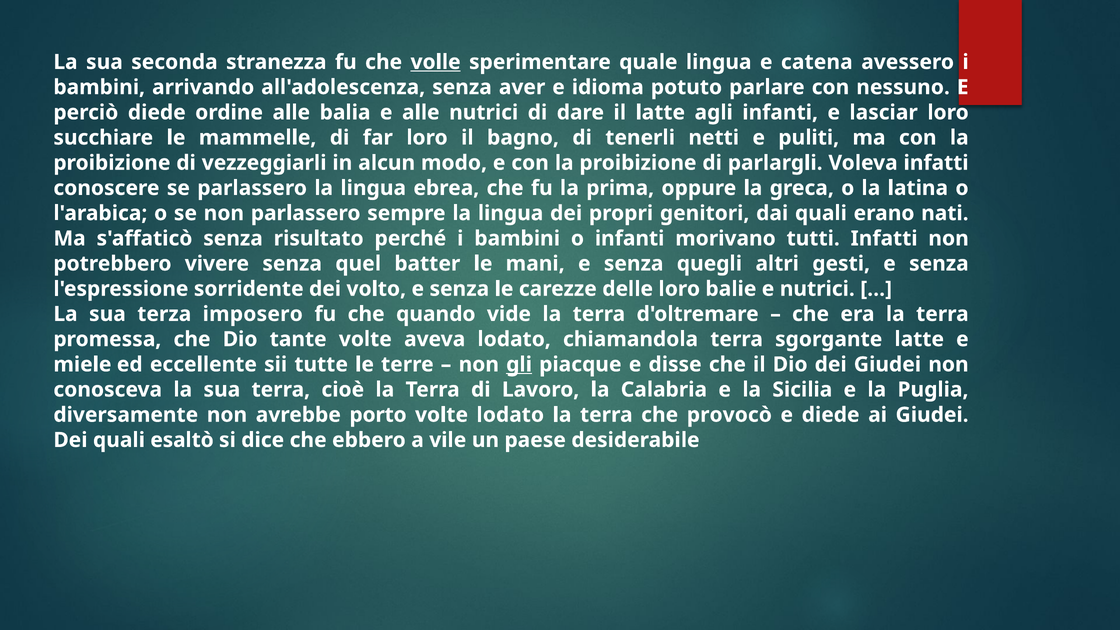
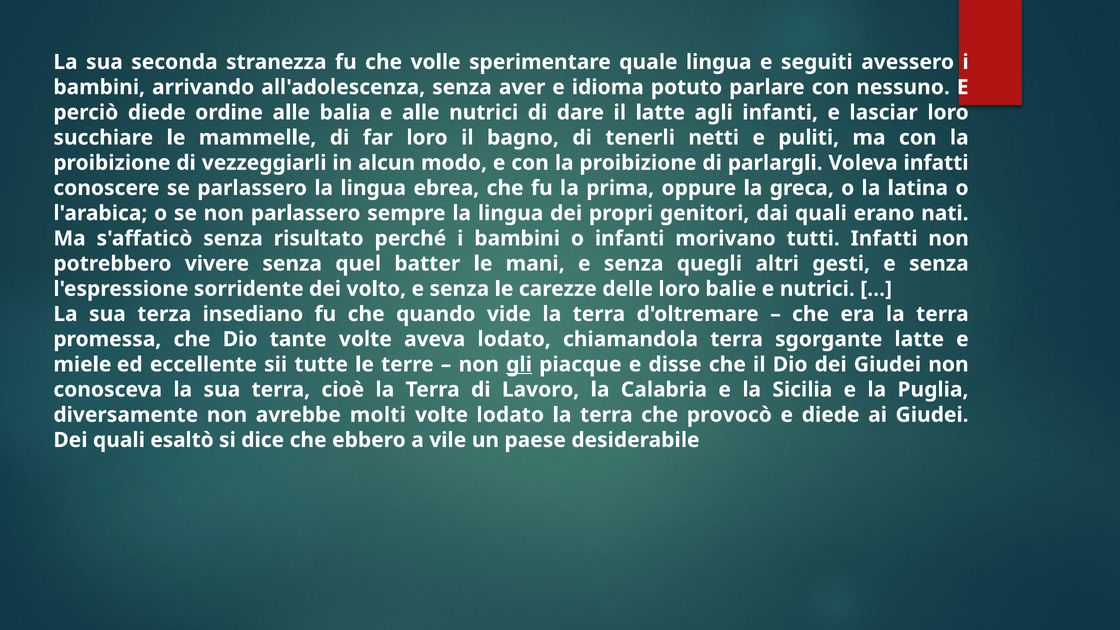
volle underline: present -> none
catena: catena -> seguiti
imposero: imposero -> insediano
porto: porto -> molti
